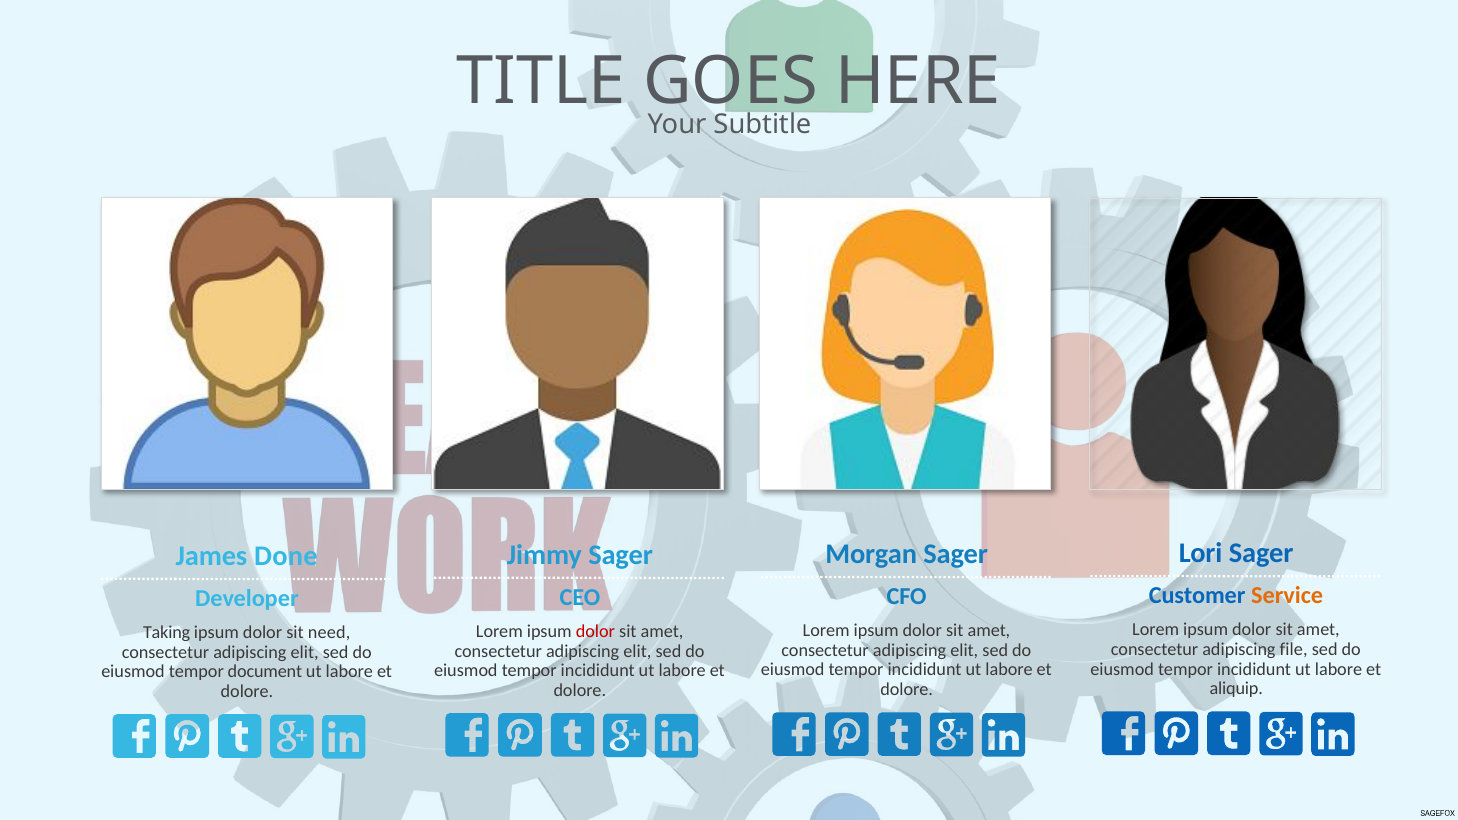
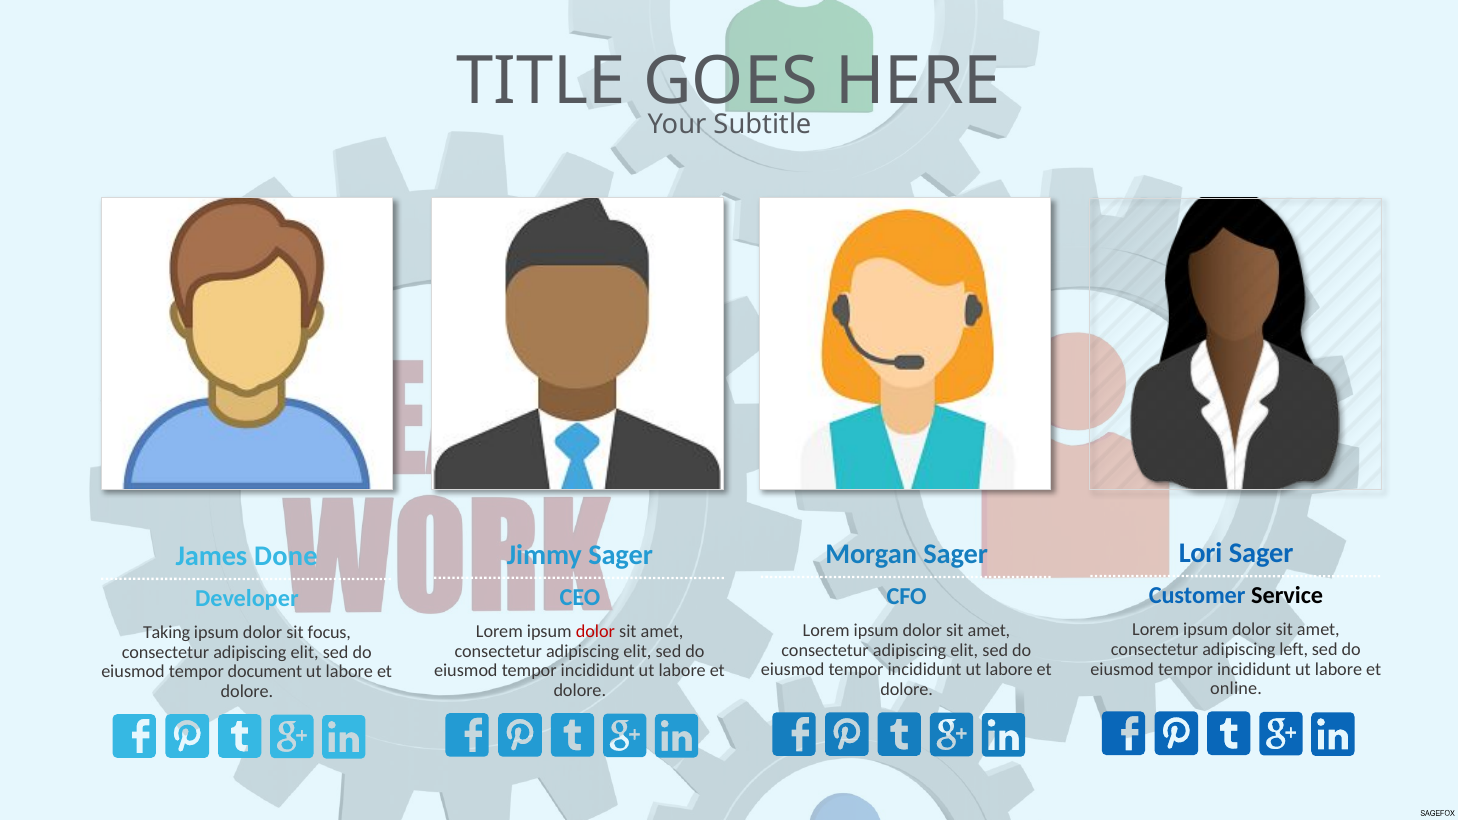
Service colour: orange -> black
need: need -> focus
file: file -> left
aliquip: aliquip -> online
